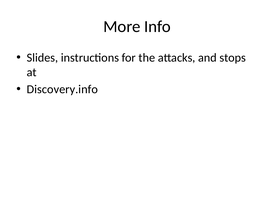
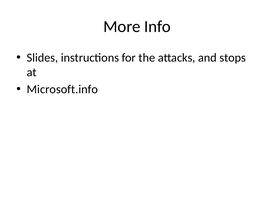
Discovery.info: Discovery.info -> Microsoft.info
